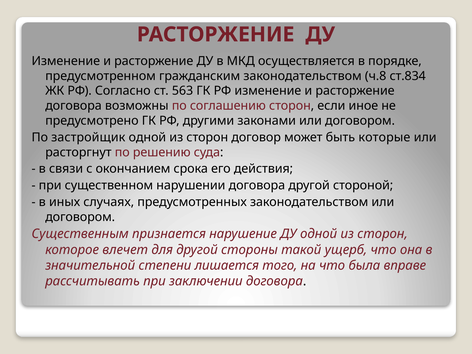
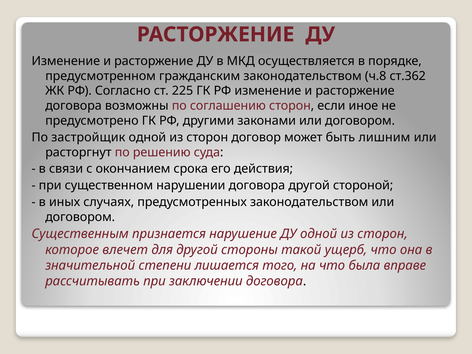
ст.834: ст.834 -> ст.362
563: 563 -> 225
которые: которые -> лишним
